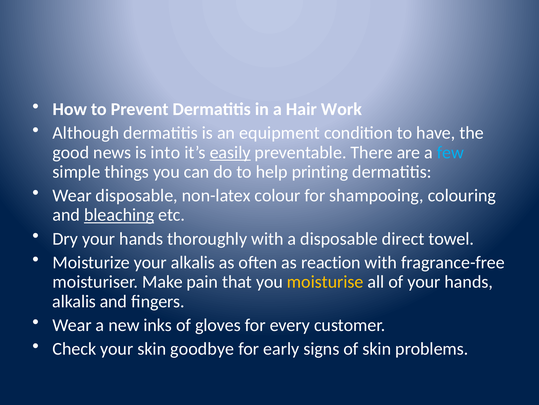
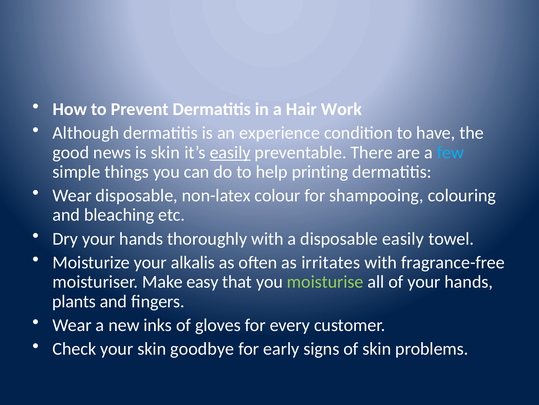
equipment: equipment -> experience
is into: into -> skin
bleaching underline: present -> none
disposable direct: direct -> easily
reaction: reaction -> irritates
pain: pain -> easy
moisturise colour: yellow -> light green
alkalis at (74, 301): alkalis -> plants
